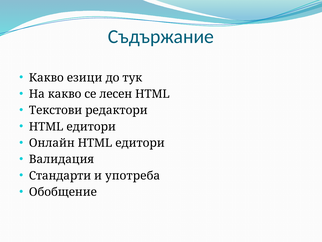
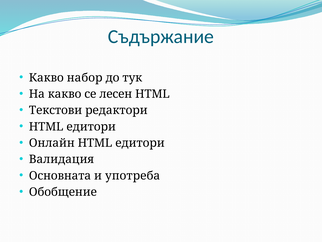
езици: езици -> набор
Стандарти: Стандарти -> Oсновната
